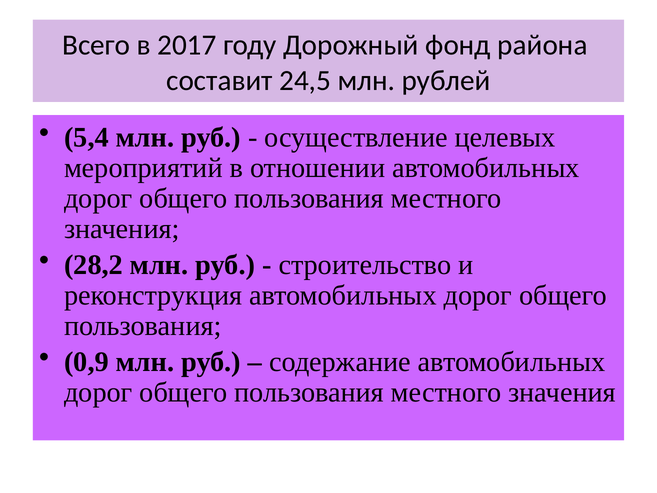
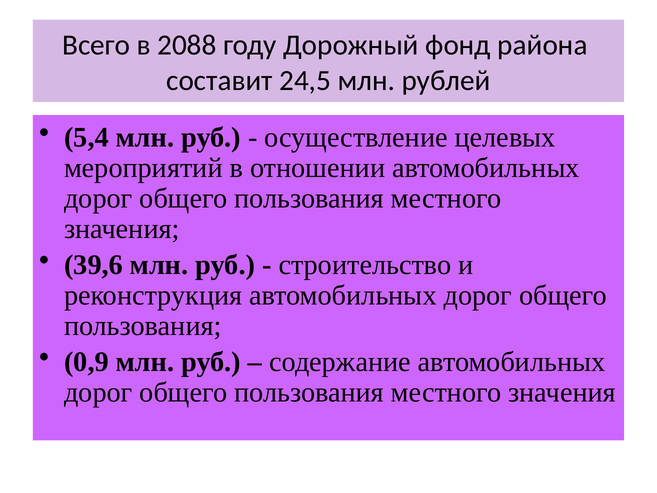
2017: 2017 -> 2088
28,2: 28,2 -> 39,6
